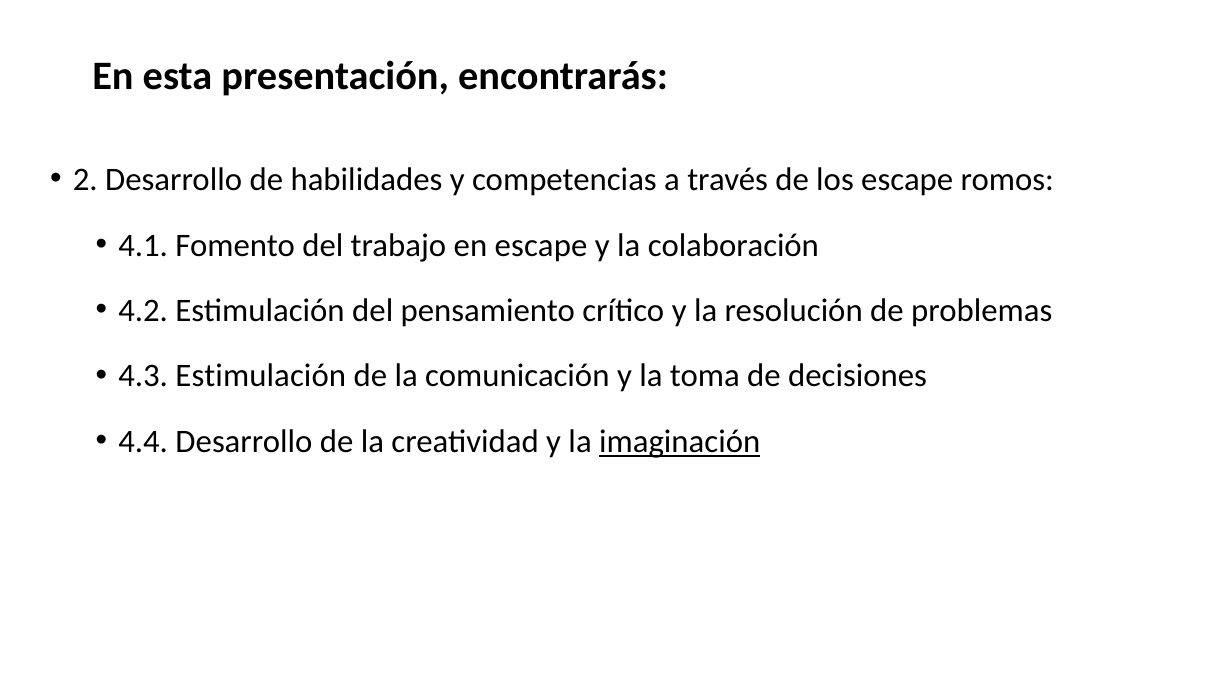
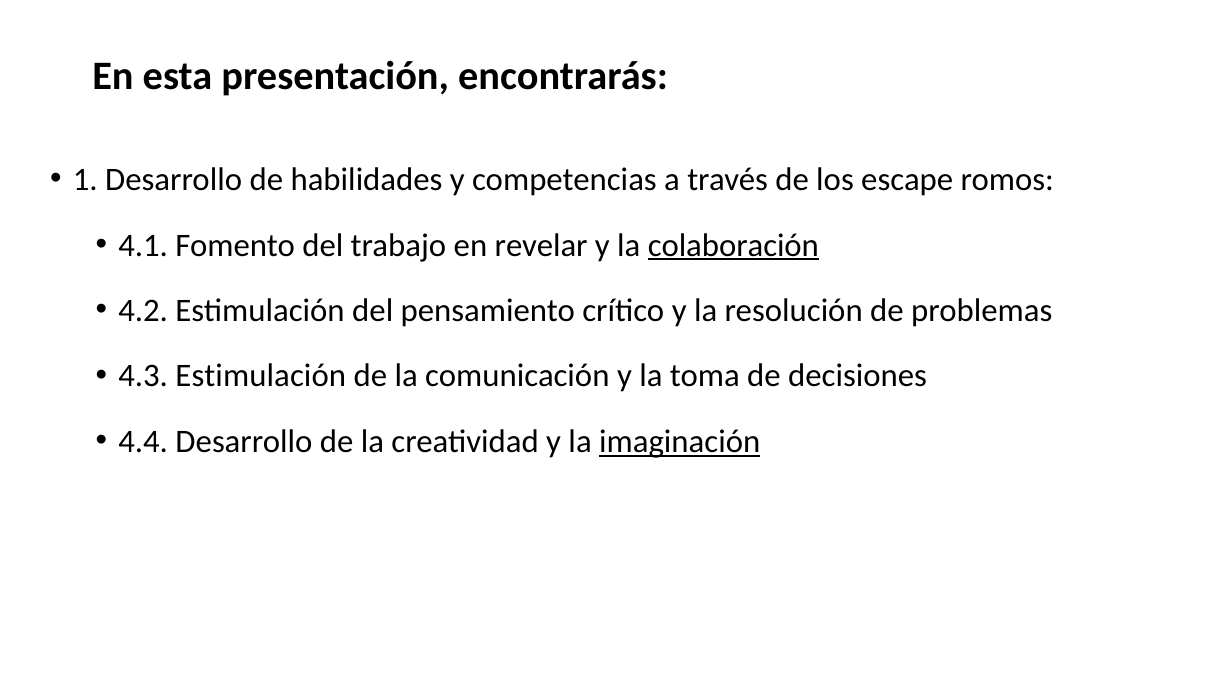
2: 2 -> 1
en escape: escape -> revelar
colaboración underline: none -> present
